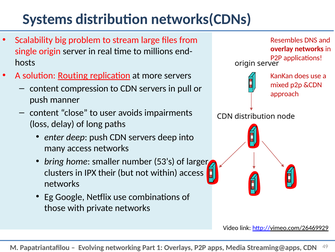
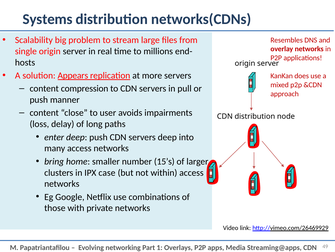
Routing: Routing -> Appears
53’s: 53’s -> 15’s
their: their -> case
